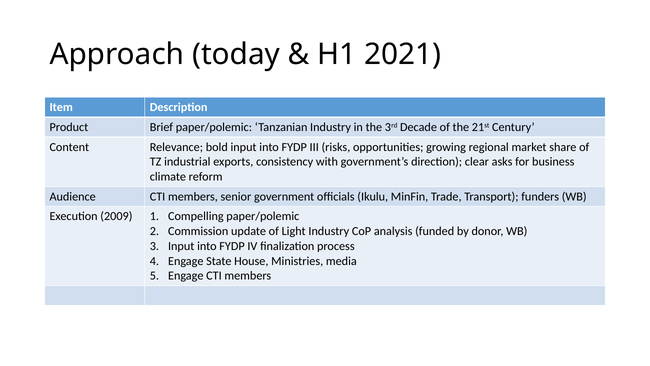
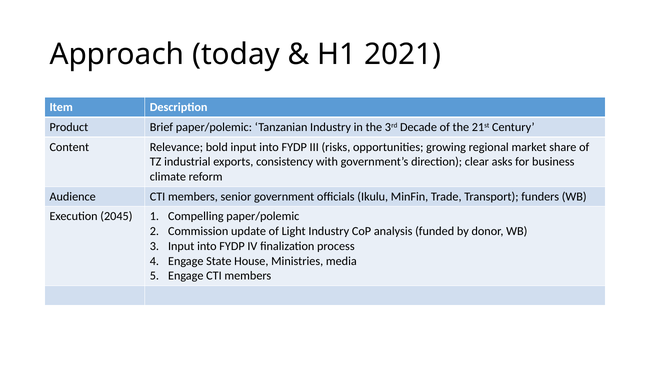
2009: 2009 -> 2045
